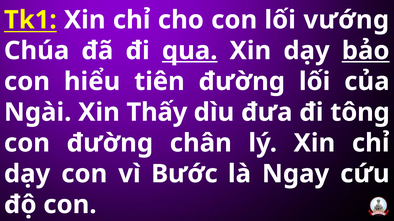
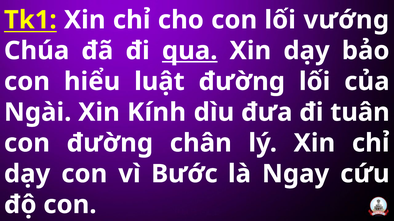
bảo underline: present -> none
tiên: tiên -> luật
Thấy: Thấy -> Kính
tông: tông -> tuân
